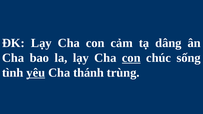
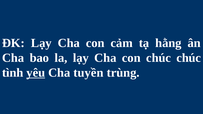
dâng: dâng -> hằng
con at (131, 58) underline: present -> none
chúc sống: sống -> chúc
thánh: thánh -> tuyền
